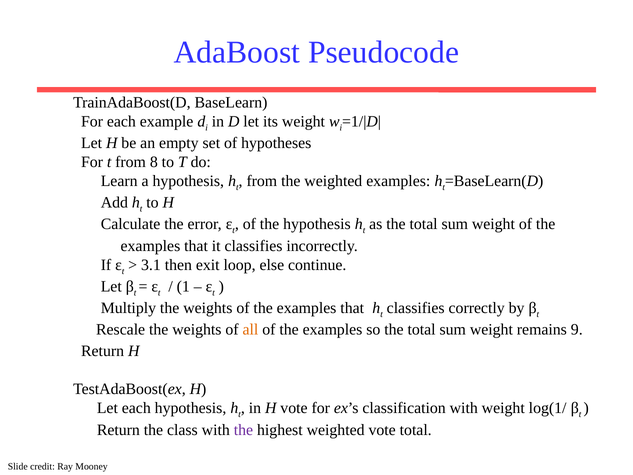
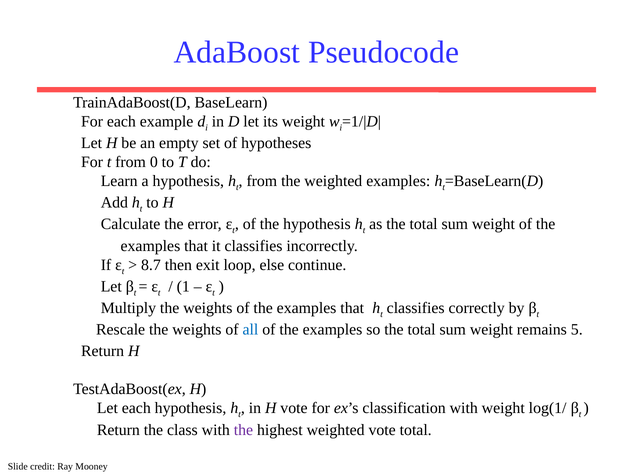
8: 8 -> 0
3.1: 3.1 -> 8.7
all colour: orange -> blue
9: 9 -> 5
